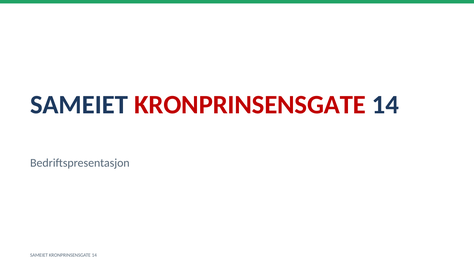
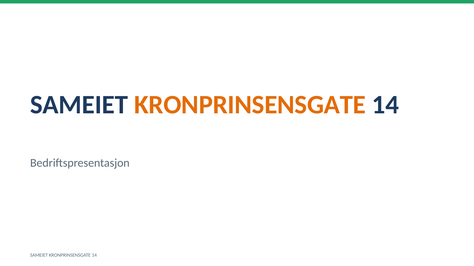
KRONPRINSENSGATE at (250, 105) colour: red -> orange
